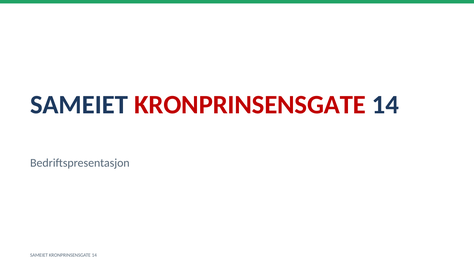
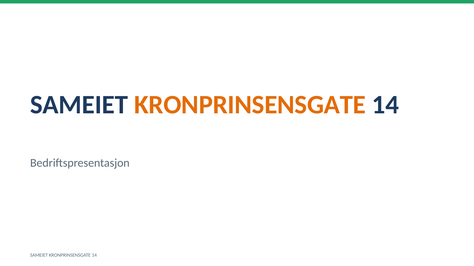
KRONPRINSENSGATE at (250, 105) colour: red -> orange
